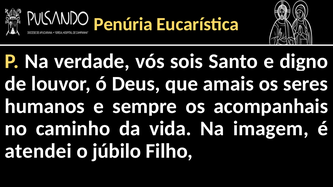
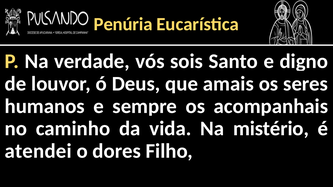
imagem: imagem -> mistério
júbilo: júbilo -> dores
